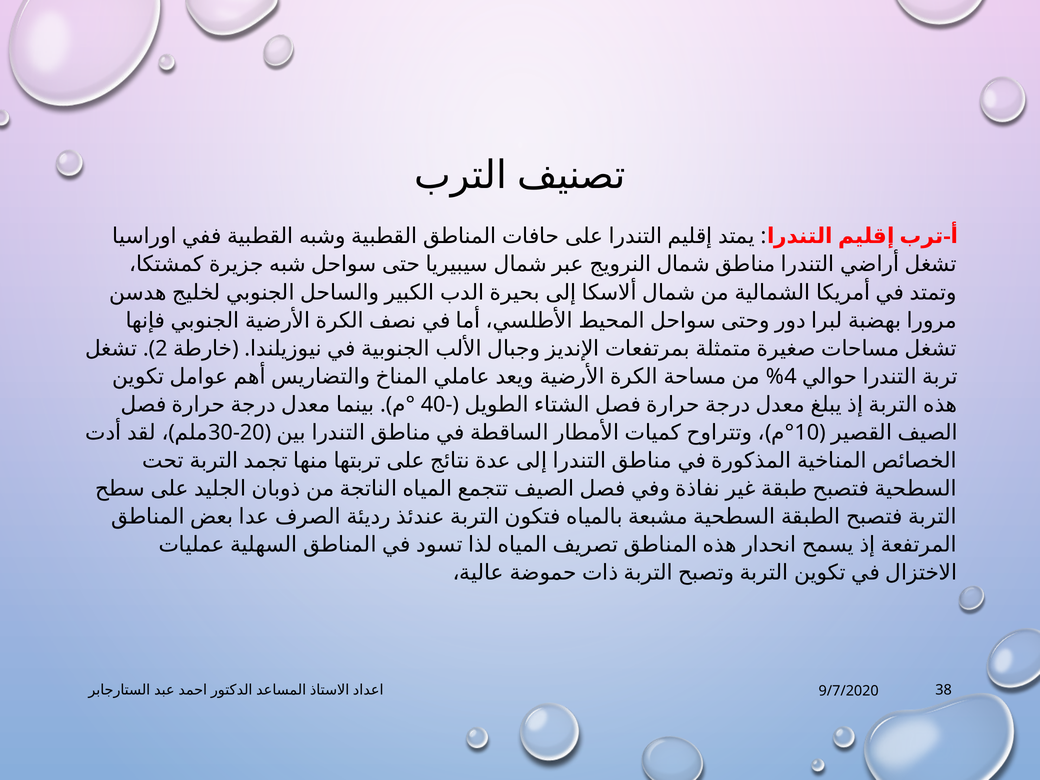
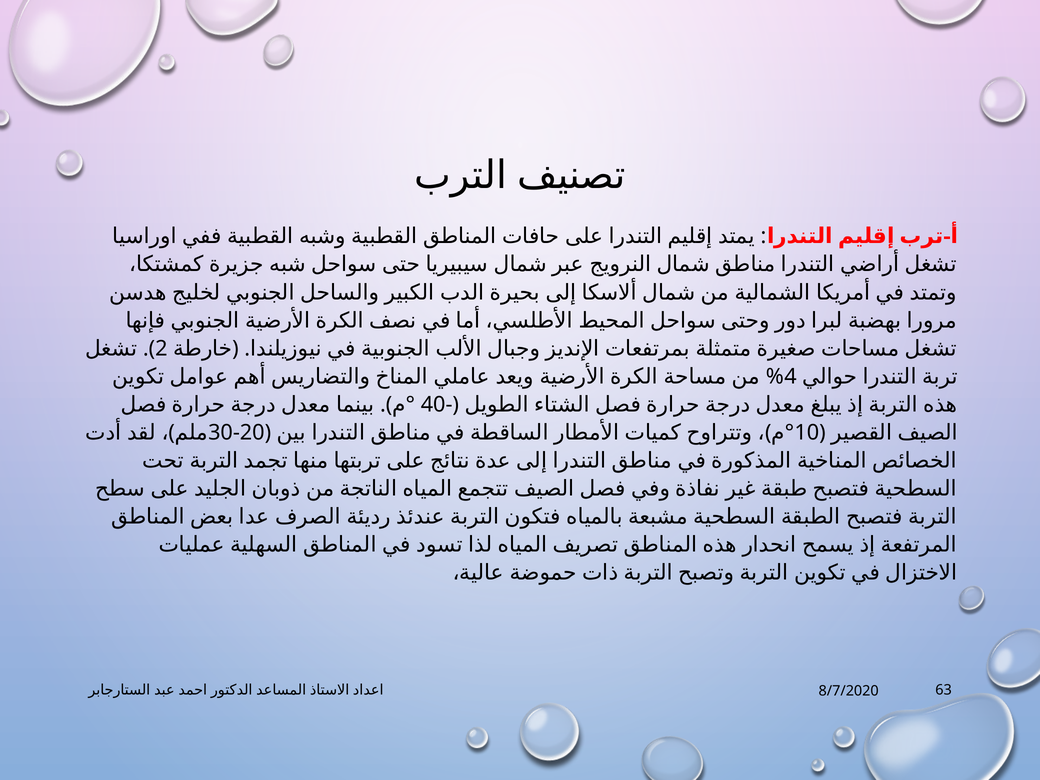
38: 38 -> 63
9/7/2020: 9/7/2020 -> 8/7/2020
